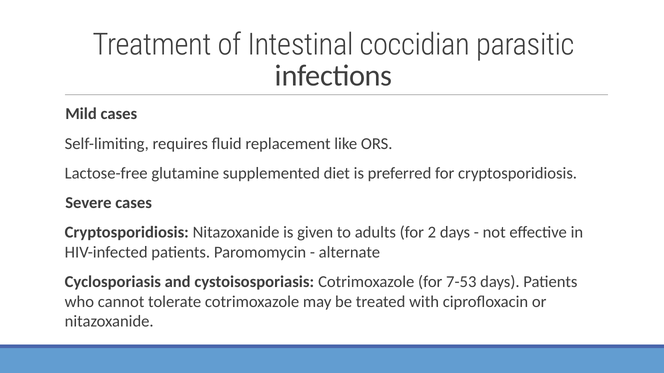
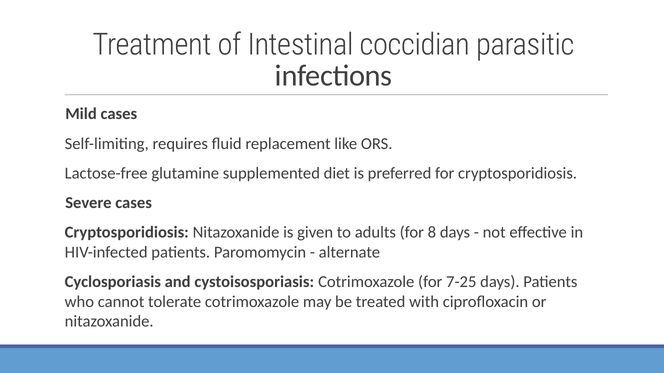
2: 2 -> 8
7-53: 7-53 -> 7-25
